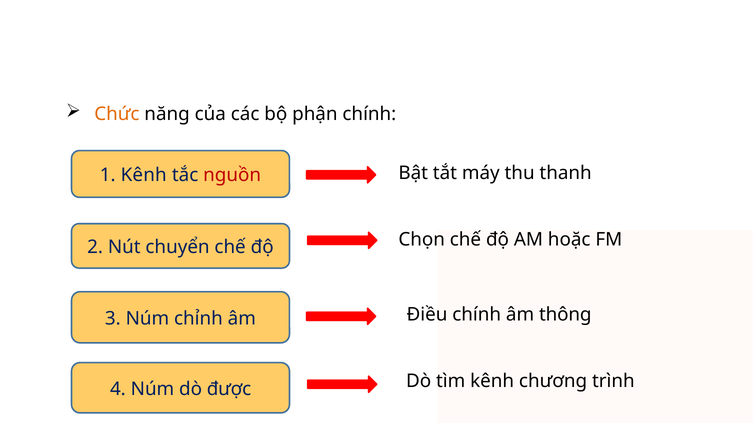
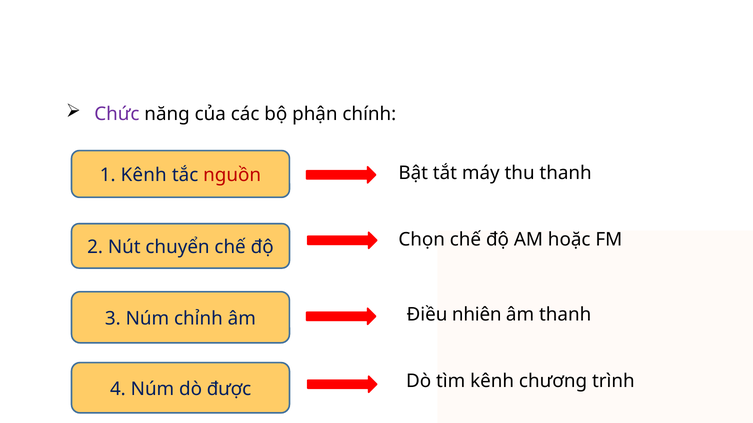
Chức colour: orange -> purple
Điều chính: chính -> nhiên
âm thông: thông -> thanh
